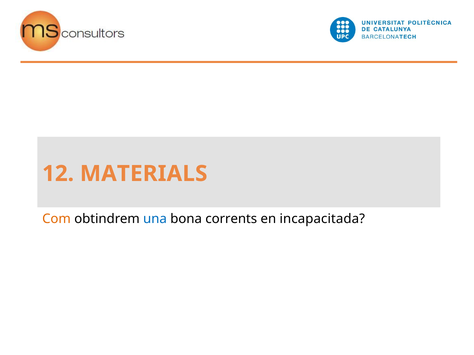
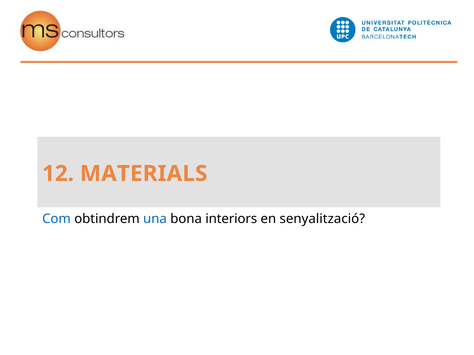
Com colour: orange -> blue
corrents: corrents -> interiors
incapacitada: incapacitada -> senyalització
